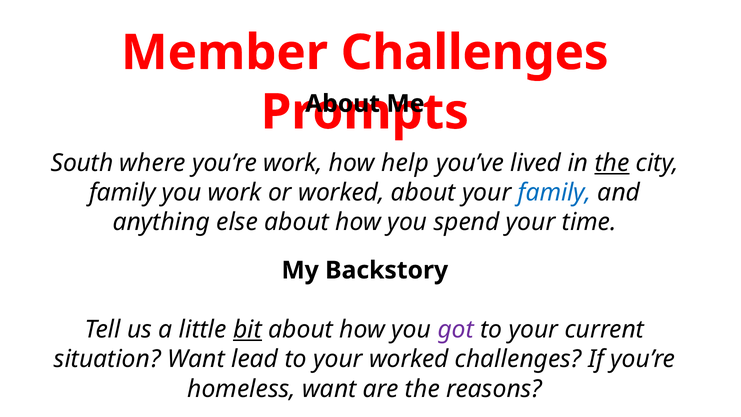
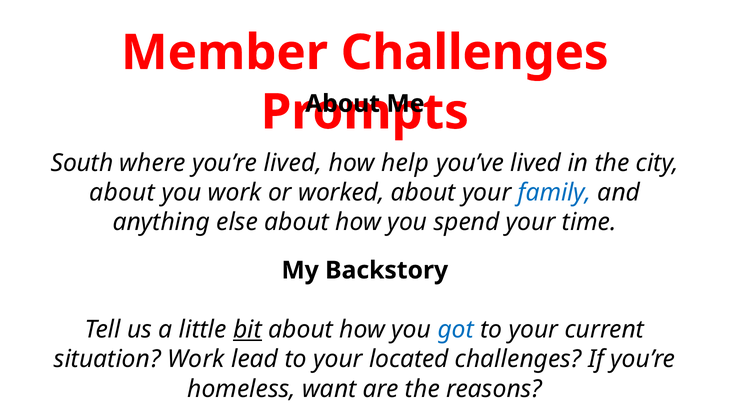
you’re work: work -> lived
the at (612, 163) underline: present -> none
family at (122, 193): family -> about
got colour: purple -> blue
situation Want: Want -> Work
your worked: worked -> located
